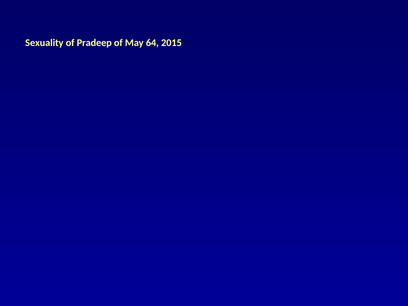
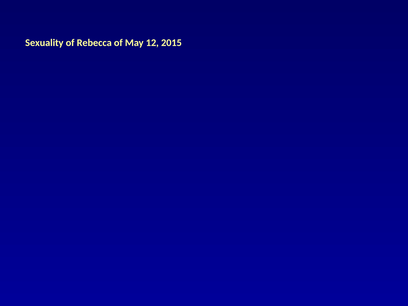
Pradeep: Pradeep -> Rebecca
64: 64 -> 12
